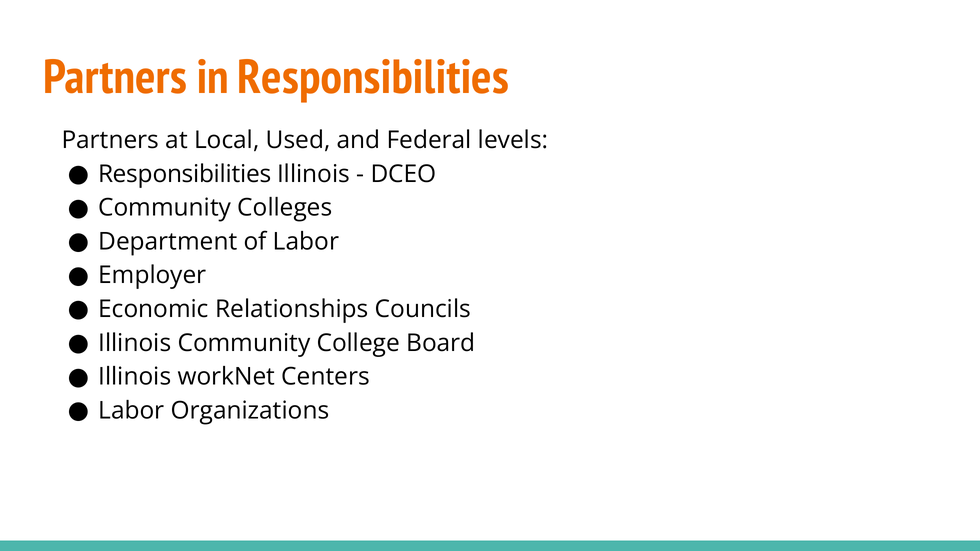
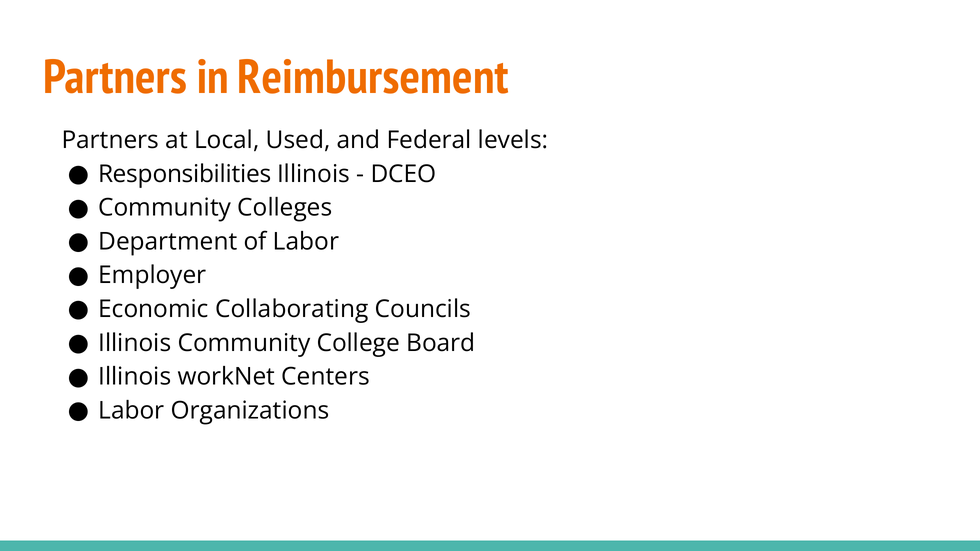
in Responsibilities: Responsibilities -> Reimbursement
Relationships: Relationships -> Collaborating
